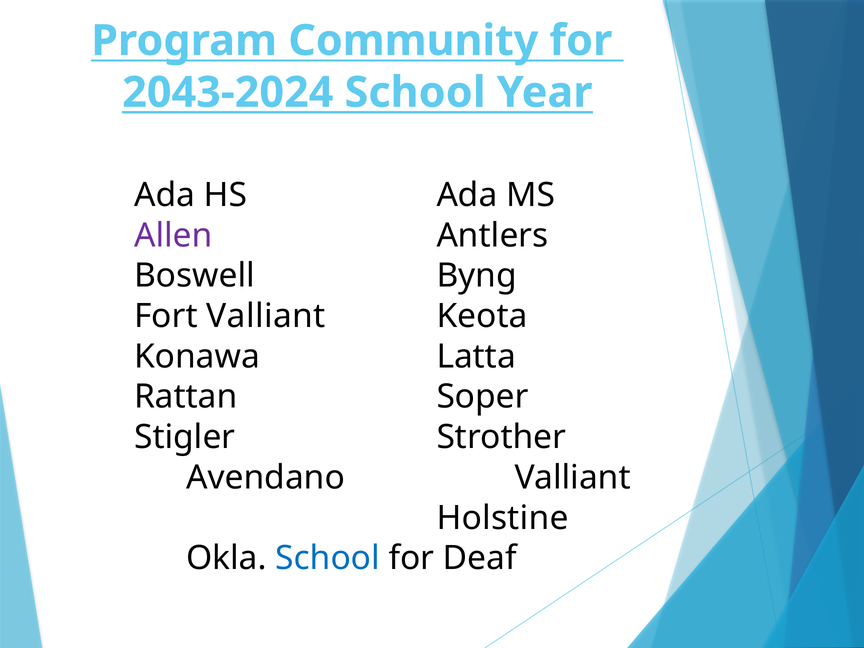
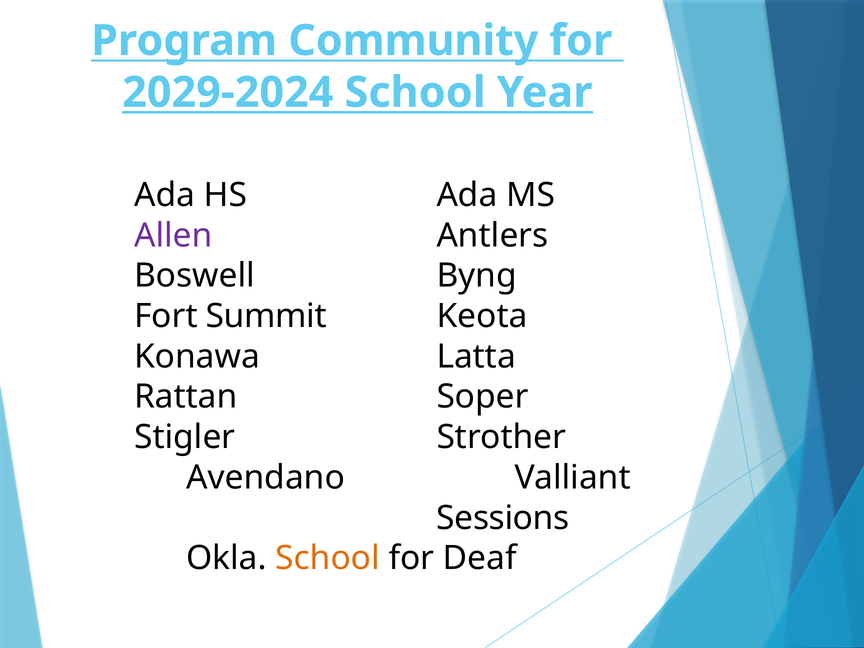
2043-2024: 2043-2024 -> 2029-2024
Fort Valliant: Valliant -> Summit
Holstine: Holstine -> Sessions
School at (328, 558) colour: blue -> orange
